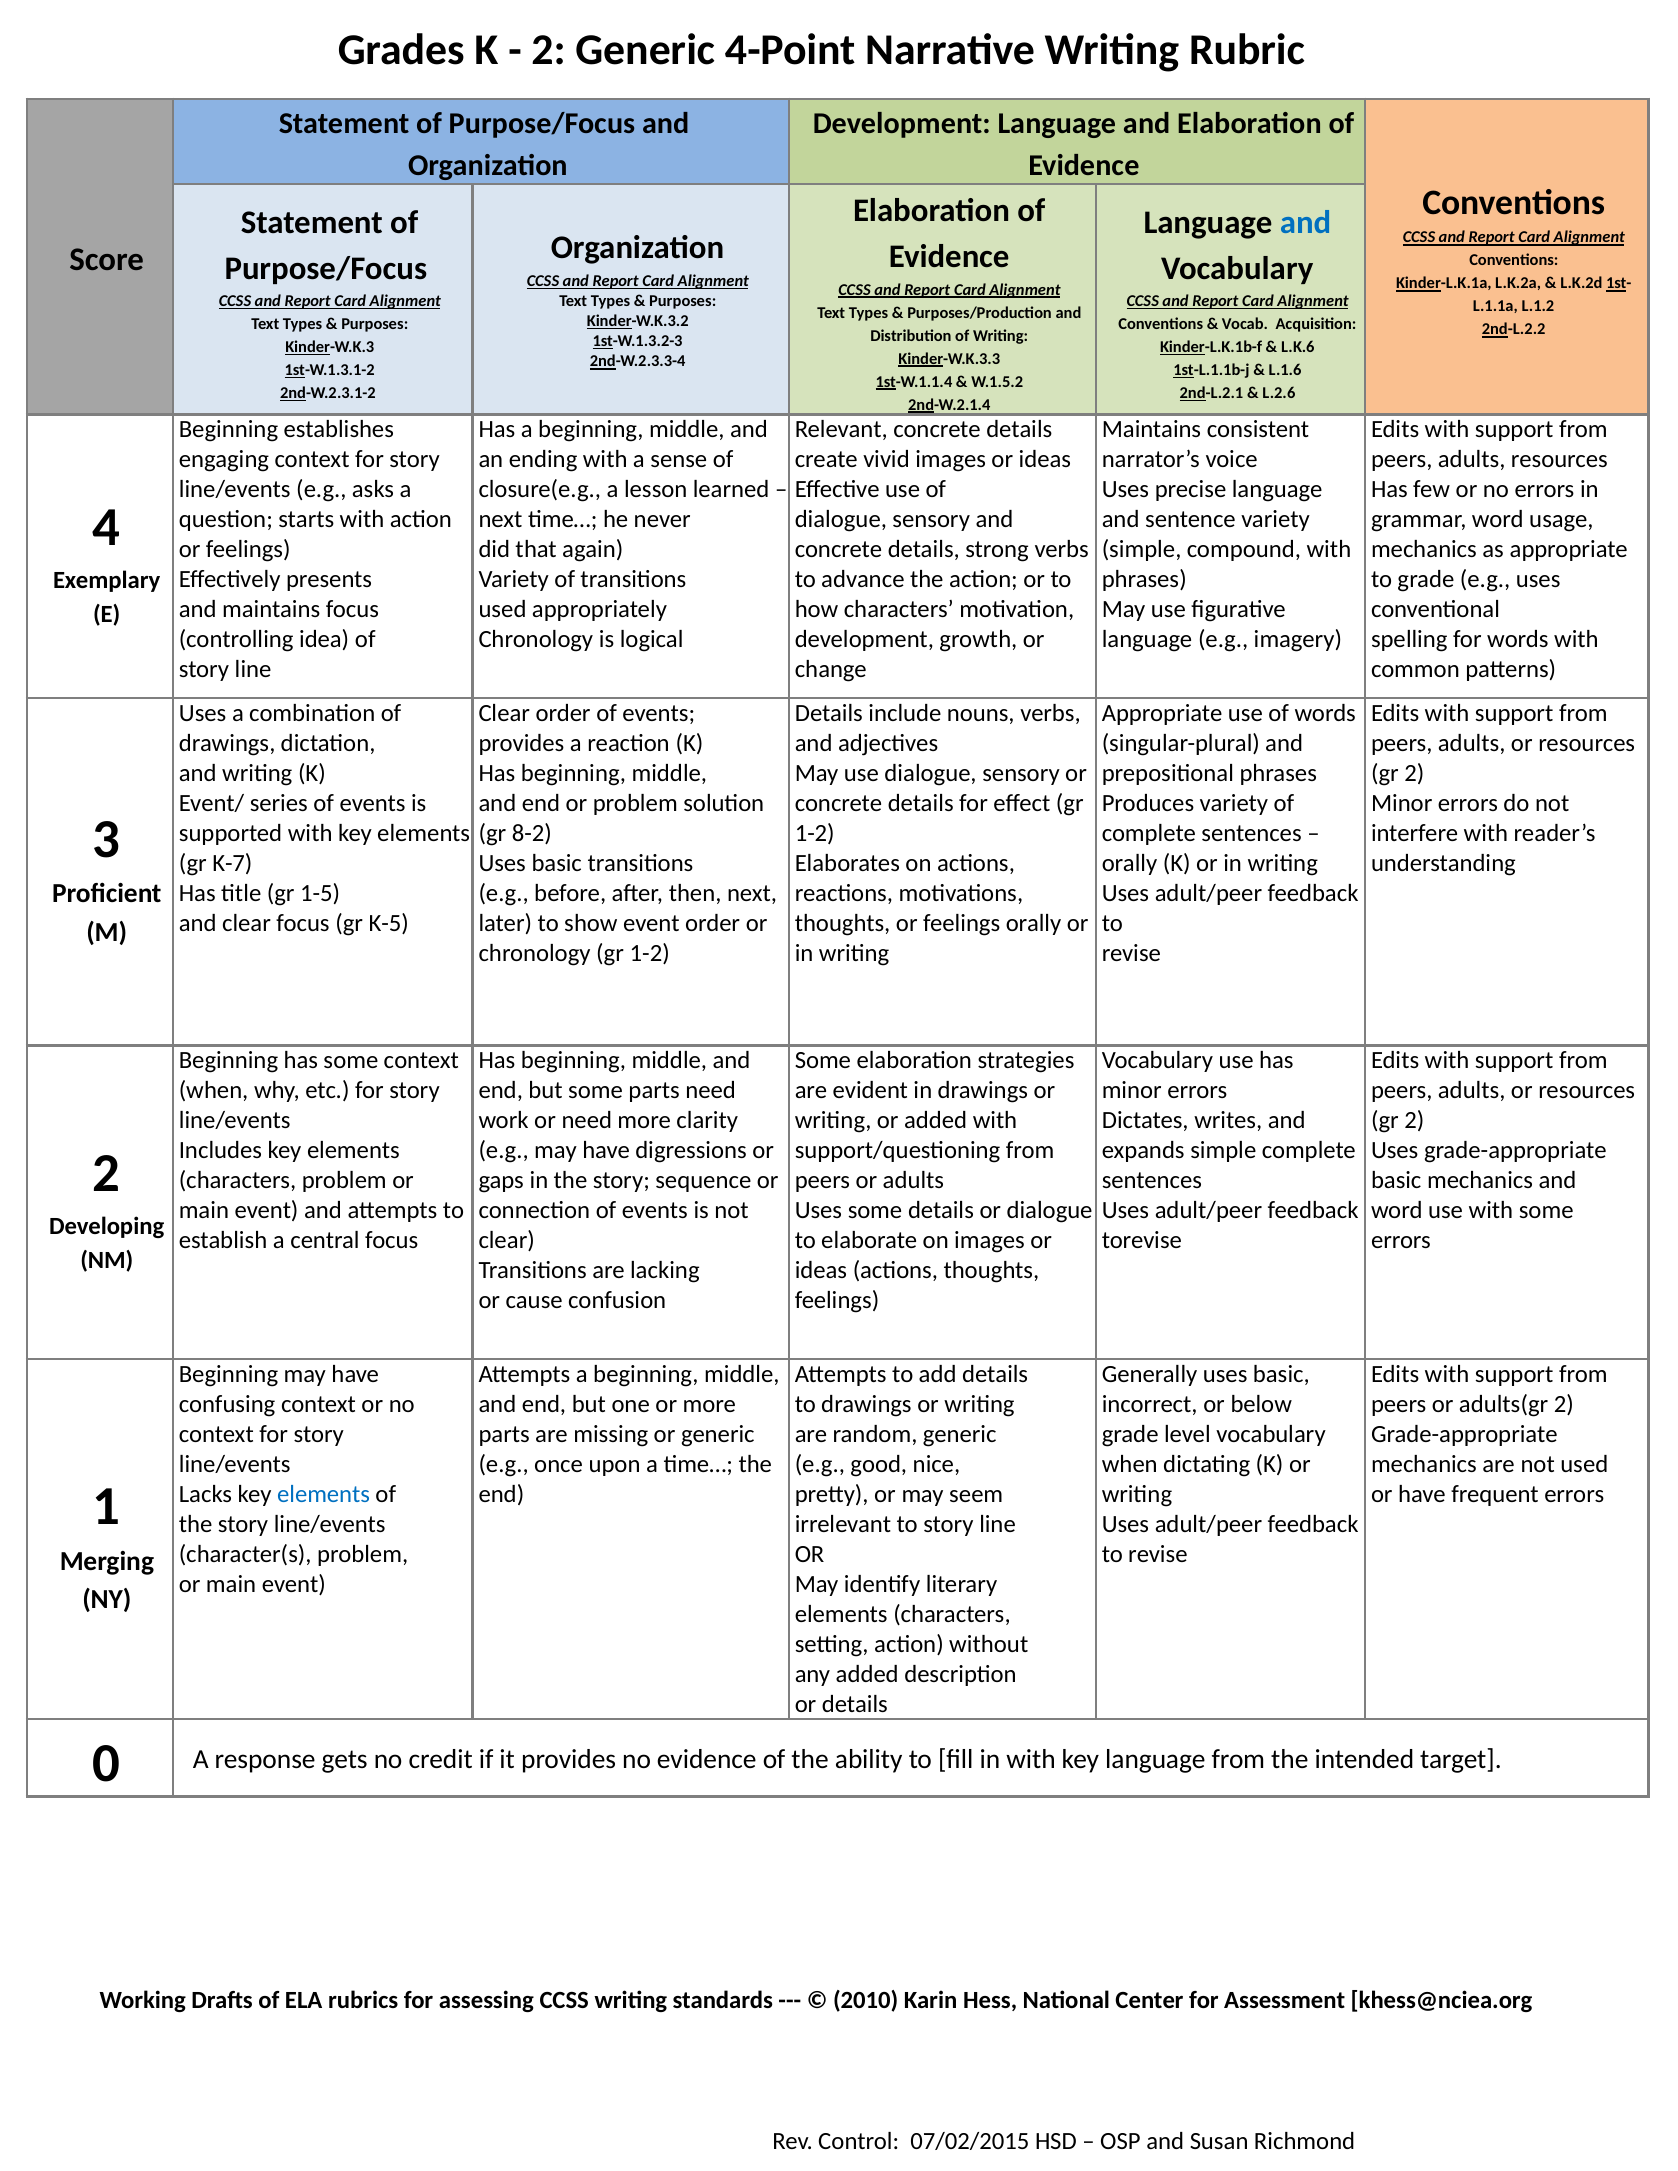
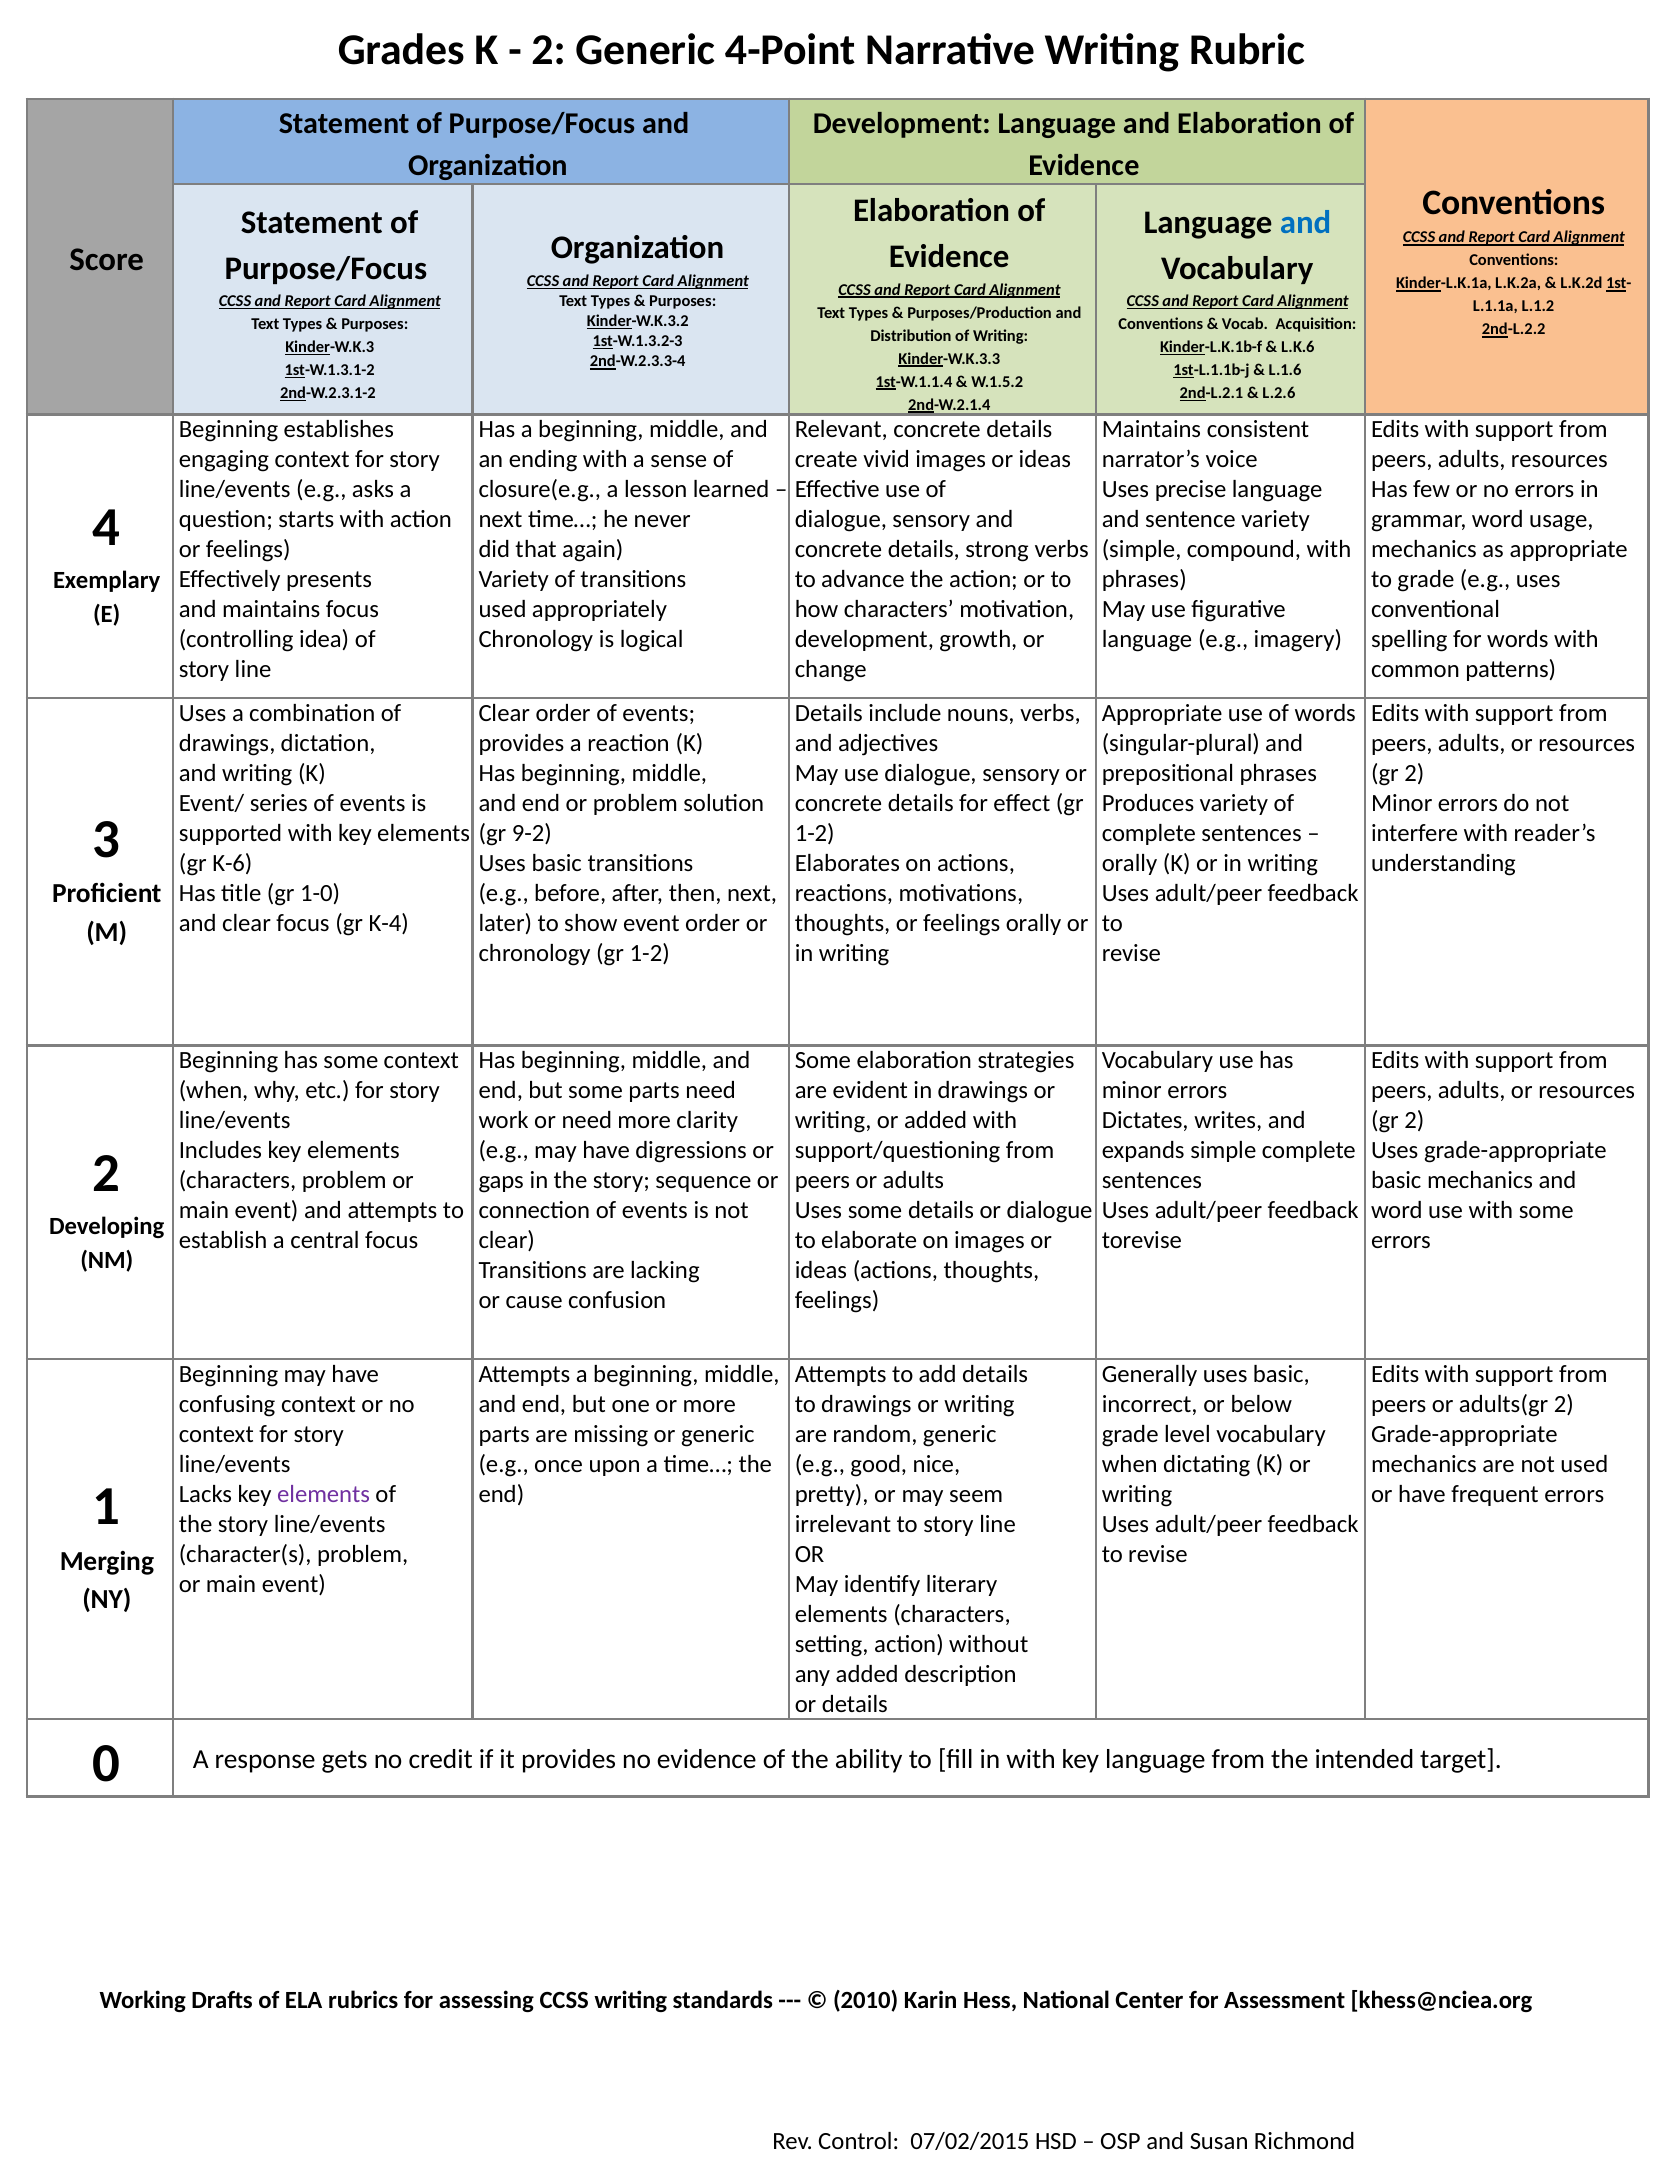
8-2: 8-2 -> 9-2
K-7: K-7 -> K-6
1-5: 1-5 -> 1-0
K-5: K-5 -> K-4
elements at (324, 1495) colour: blue -> purple
